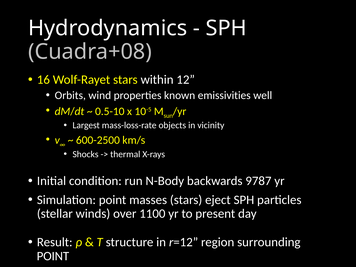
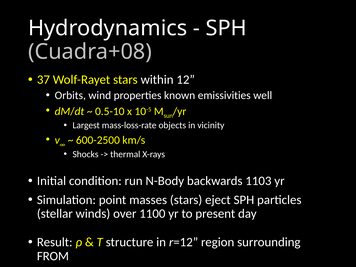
16: 16 -> 37
9787: 9787 -> 1103
POINT at (53, 256): POINT -> FROM
